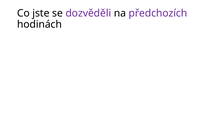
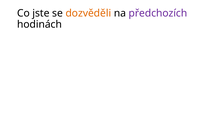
dozvěděli colour: purple -> orange
